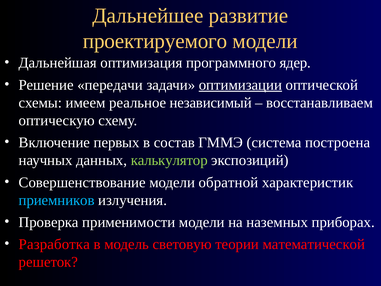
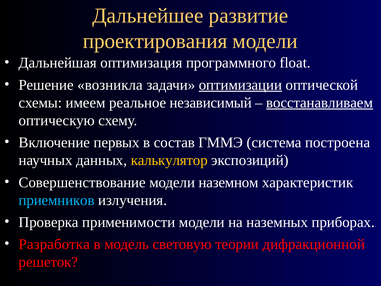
проектируемого: проектируемого -> проектирования
ядер: ядер -> float
передачи: передачи -> возникла
восстанавливаем underline: none -> present
калькулятор colour: light green -> yellow
обратной: обратной -> наземном
математической: математической -> дифракционной
